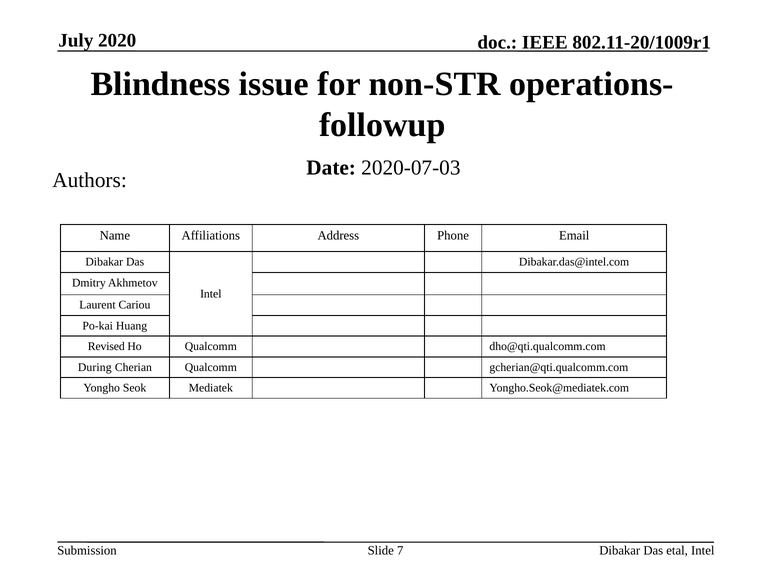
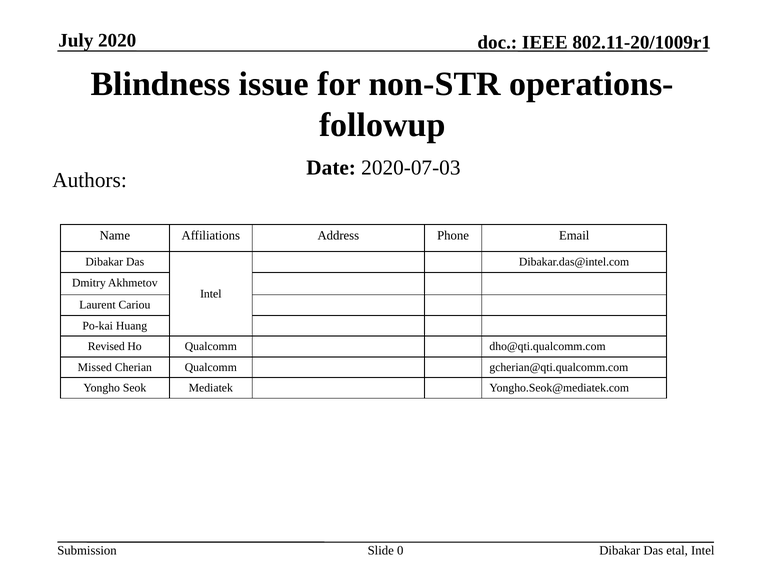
During: During -> Missed
7: 7 -> 0
